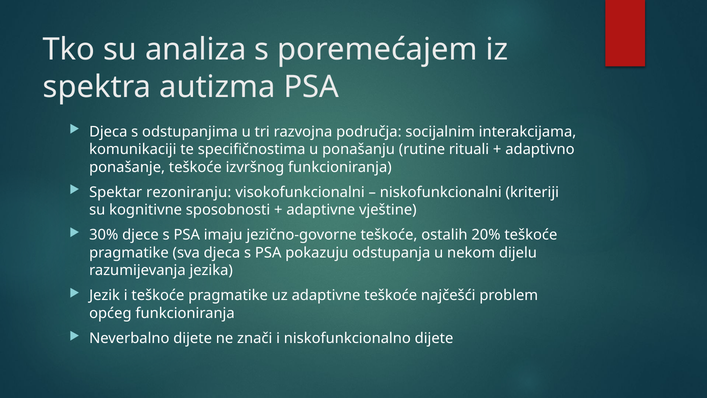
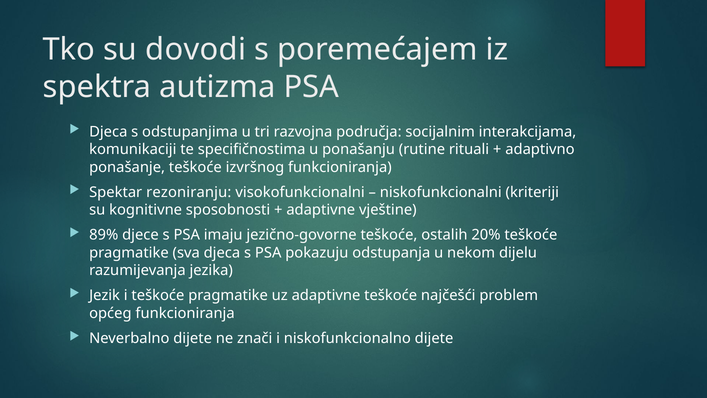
analiza: analiza -> dovodi
30%: 30% -> 89%
